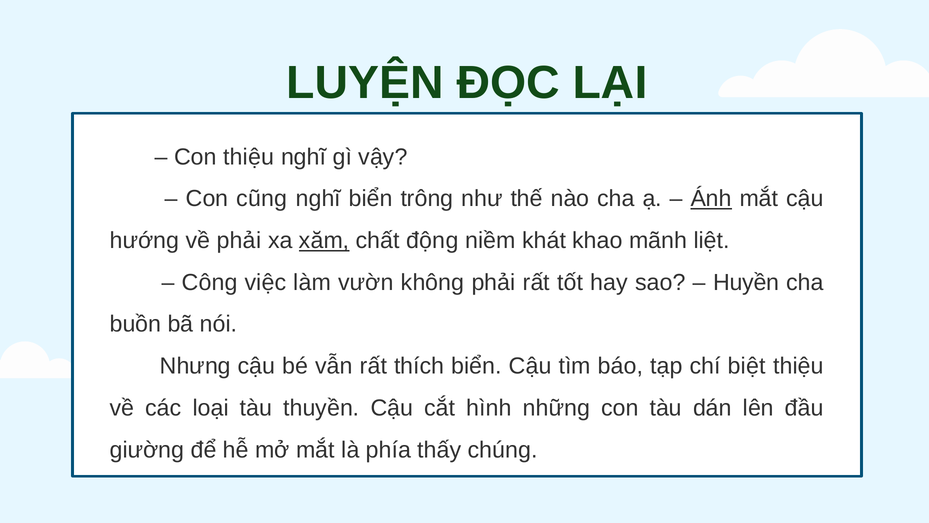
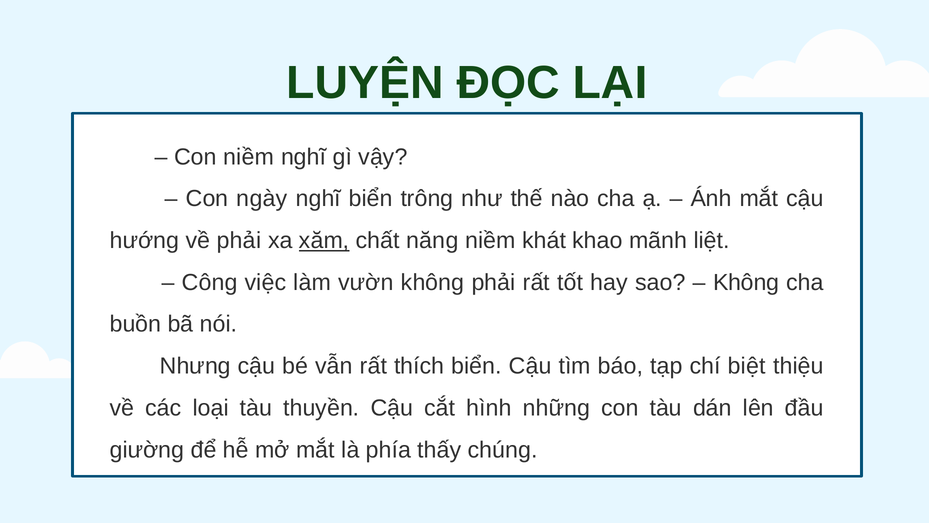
Con thiệu: thiệu -> niềm
cũng: cũng -> ngày
Ánh underline: present -> none
động: động -> năng
Huyền at (746, 282): Huyền -> Không
